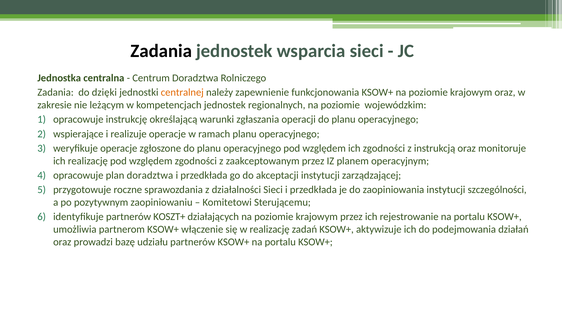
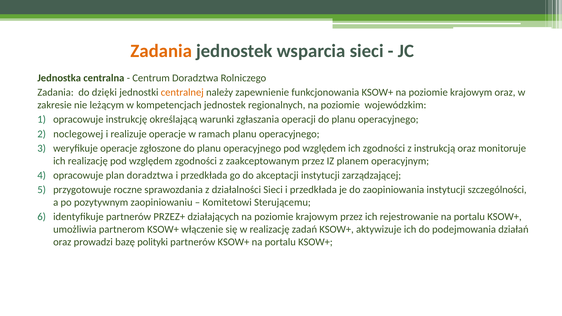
Zadania at (161, 51) colour: black -> orange
wspierające: wspierające -> noclegowej
KOSZT+: KOSZT+ -> PRZEZ+
udziału: udziału -> polityki
